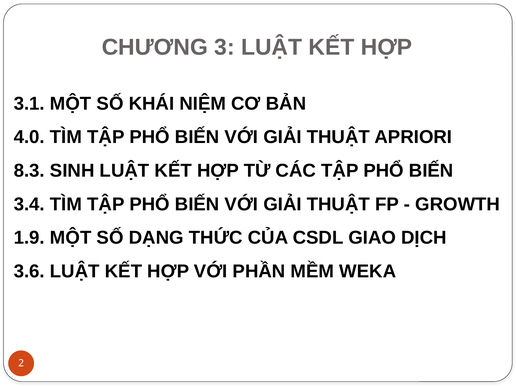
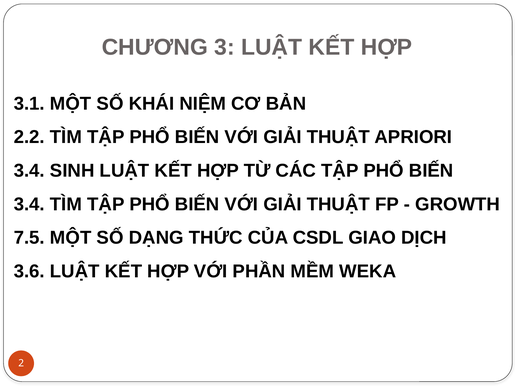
4.0: 4.0 -> 2.2
8.3 at (29, 171): 8.3 -> 3.4
1.9: 1.9 -> 7.5
